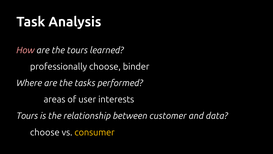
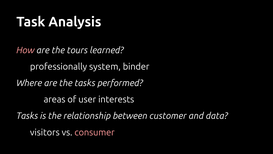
professionally choose: choose -> system
Tours at (27, 116): Tours -> Tasks
choose at (45, 132): choose -> visitors
consumer colour: yellow -> pink
